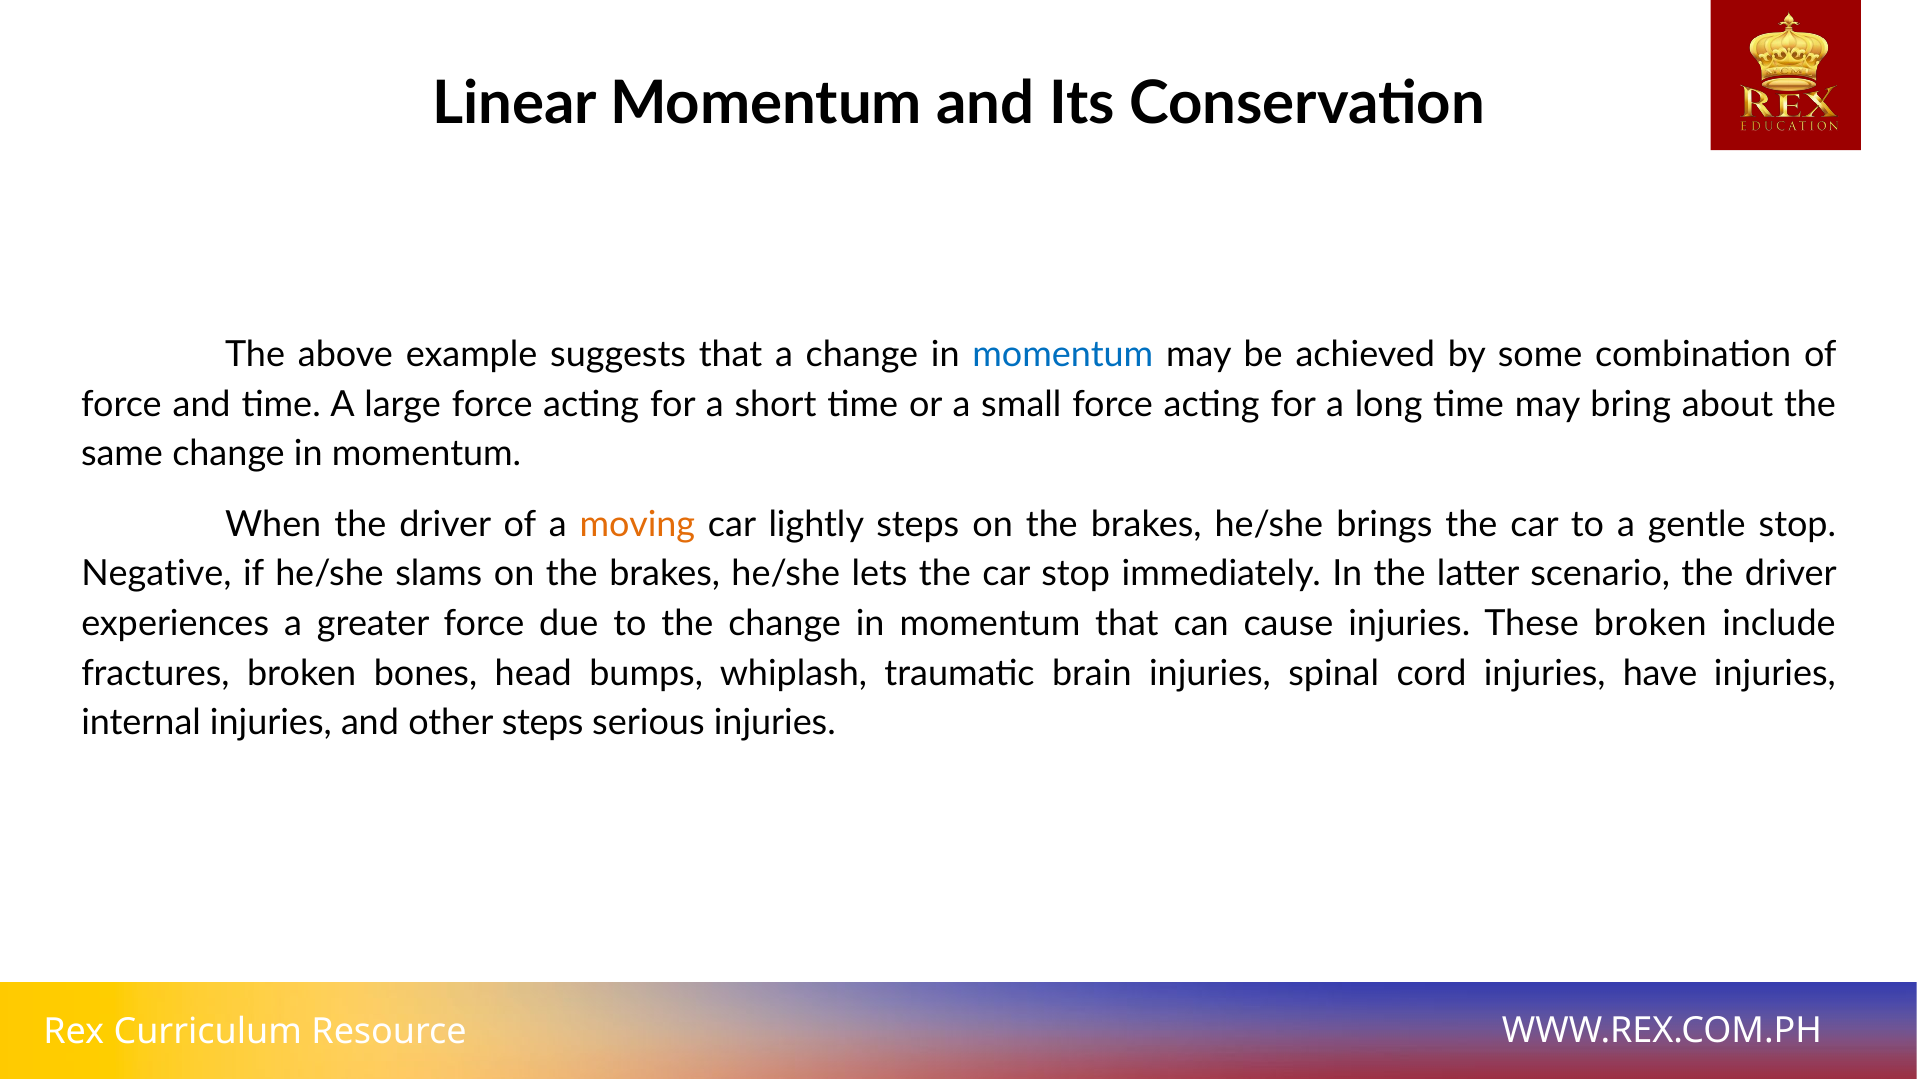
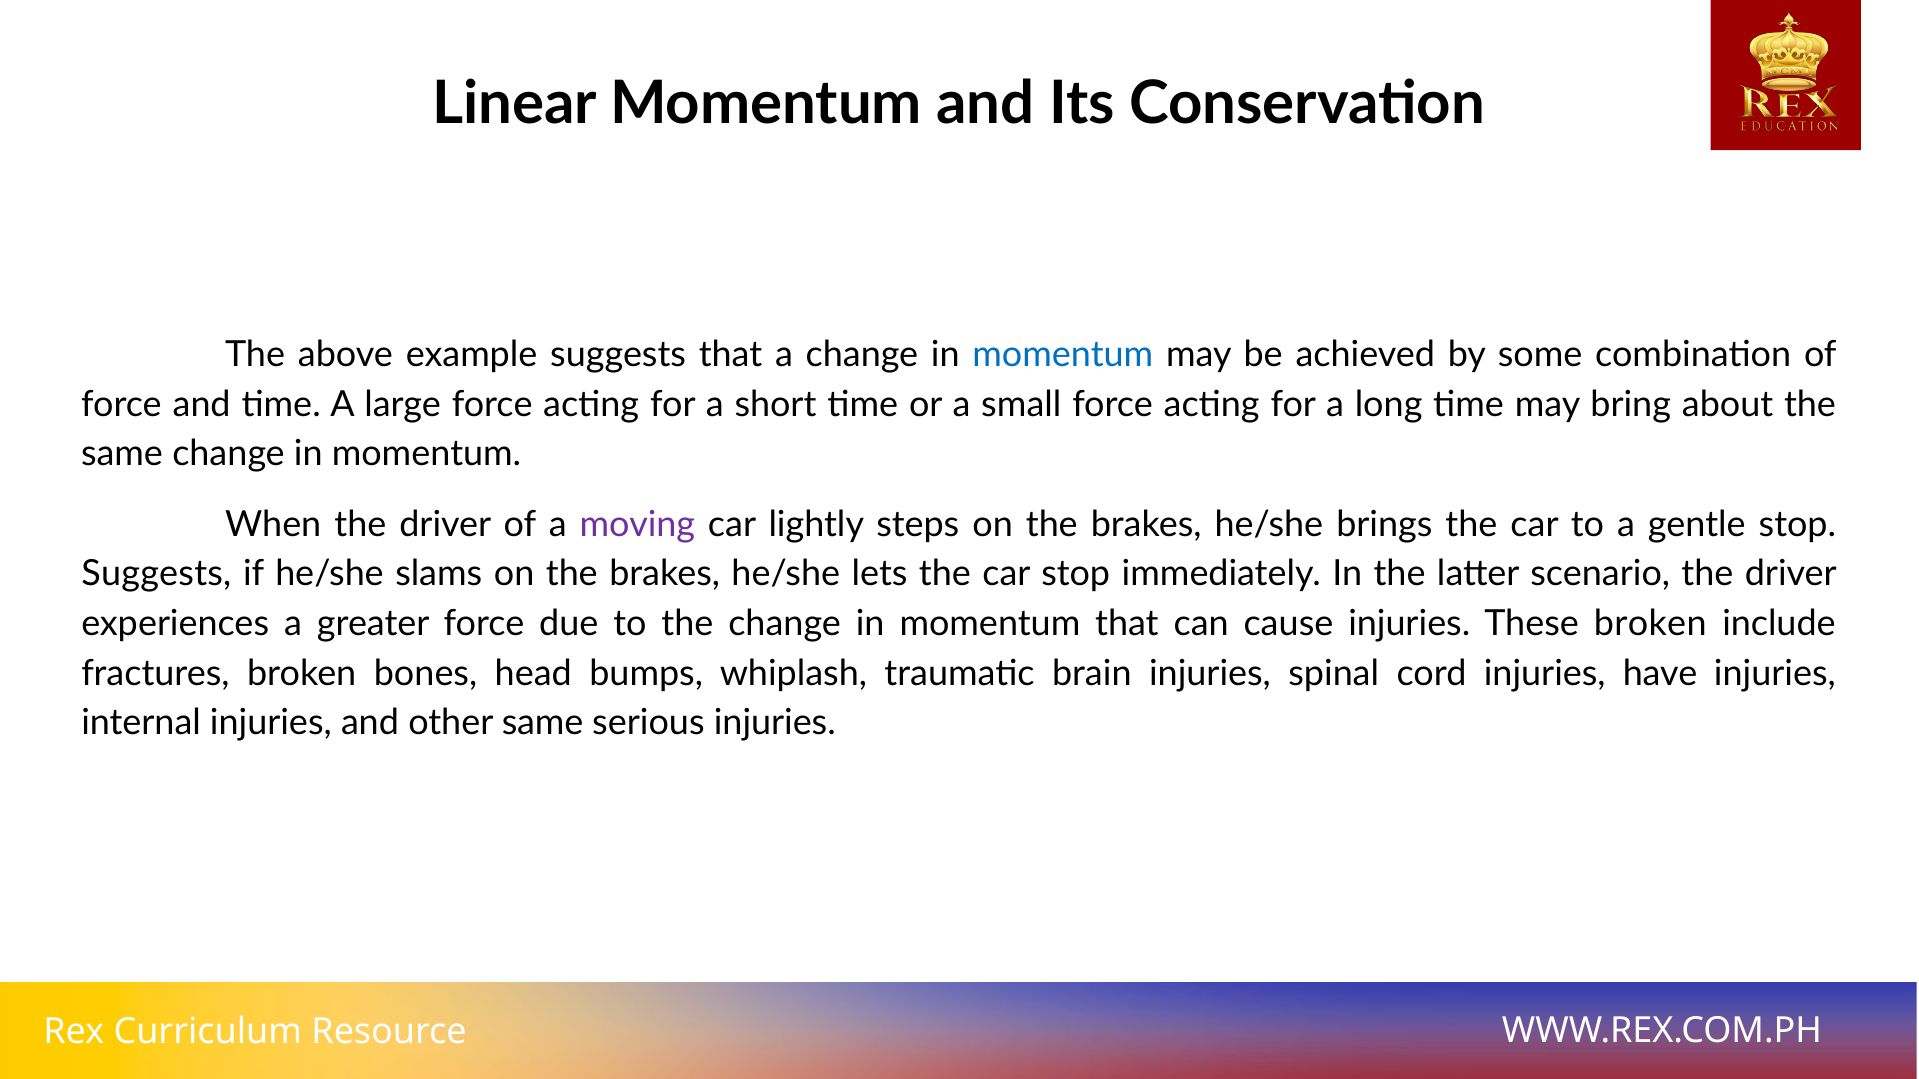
moving colour: orange -> purple
Negative at (156, 574): Negative -> Suggests
other steps: steps -> same
